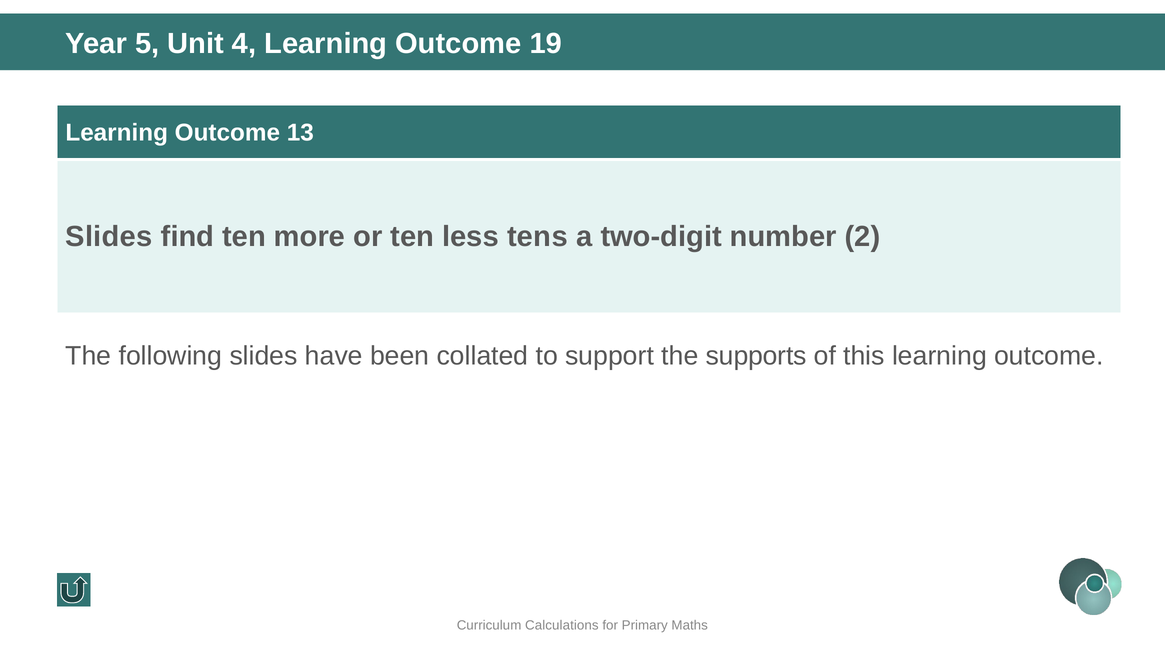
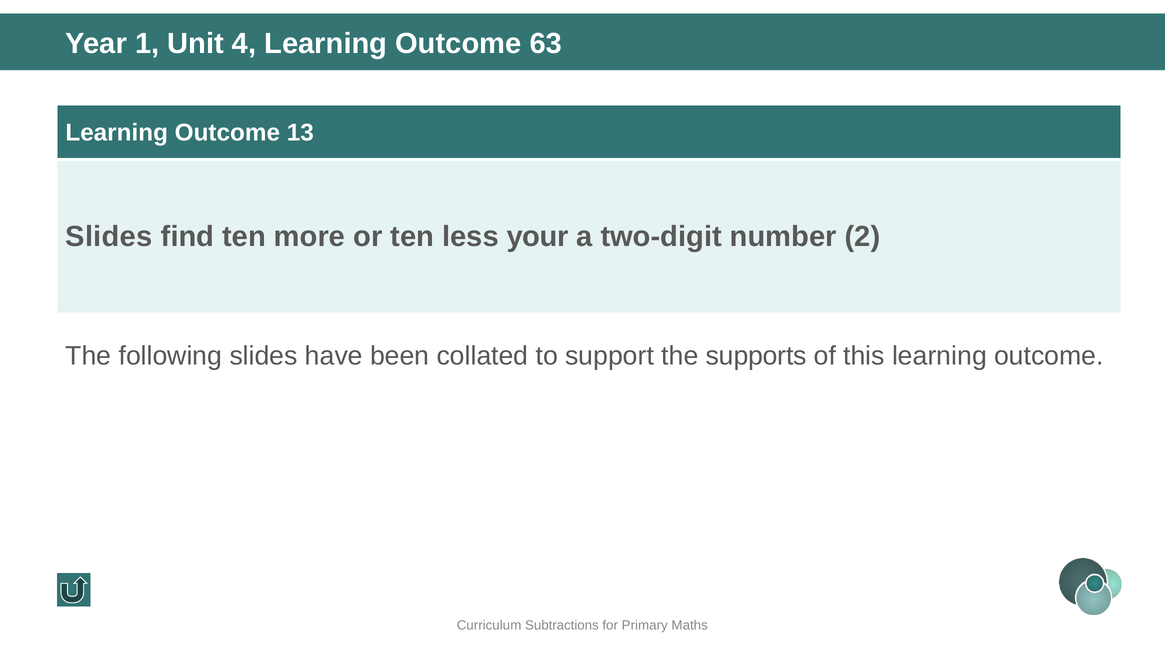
5: 5 -> 1
19: 19 -> 63
tens: tens -> your
Calculations: Calculations -> Subtractions
